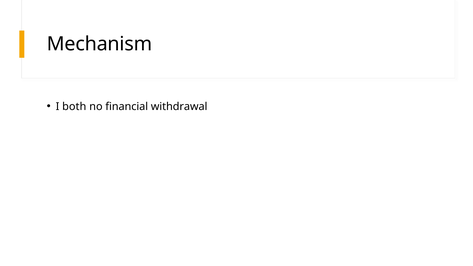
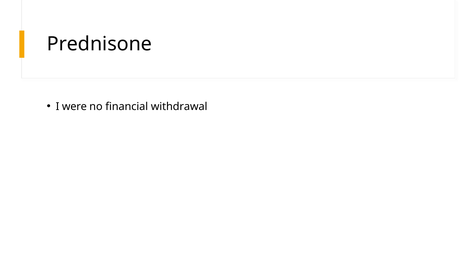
Mechanism: Mechanism -> Prednisone
both: both -> were
